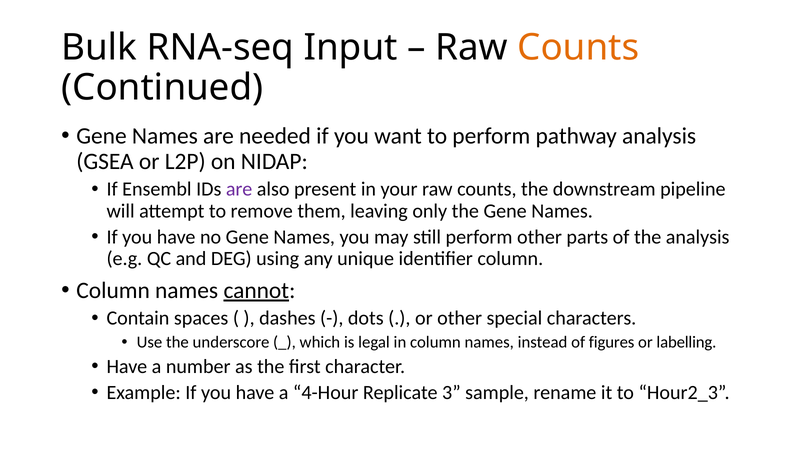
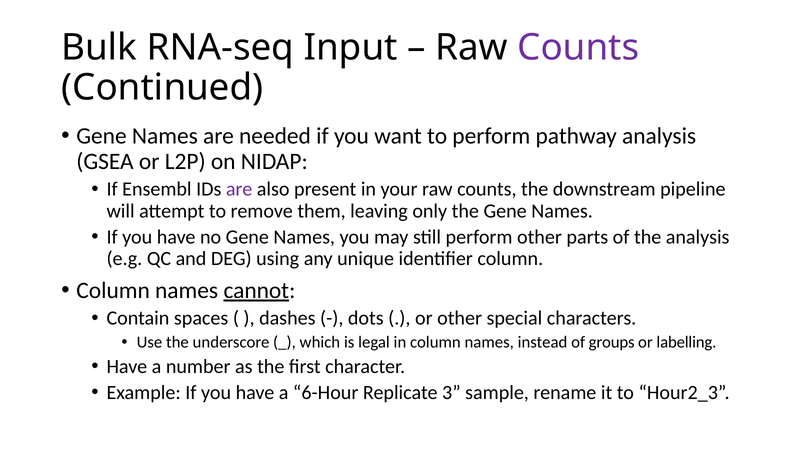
Counts at (578, 48) colour: orange -> purple
figures: figures -> groups
4-Hour: 4-Hour -> 6-Hour
